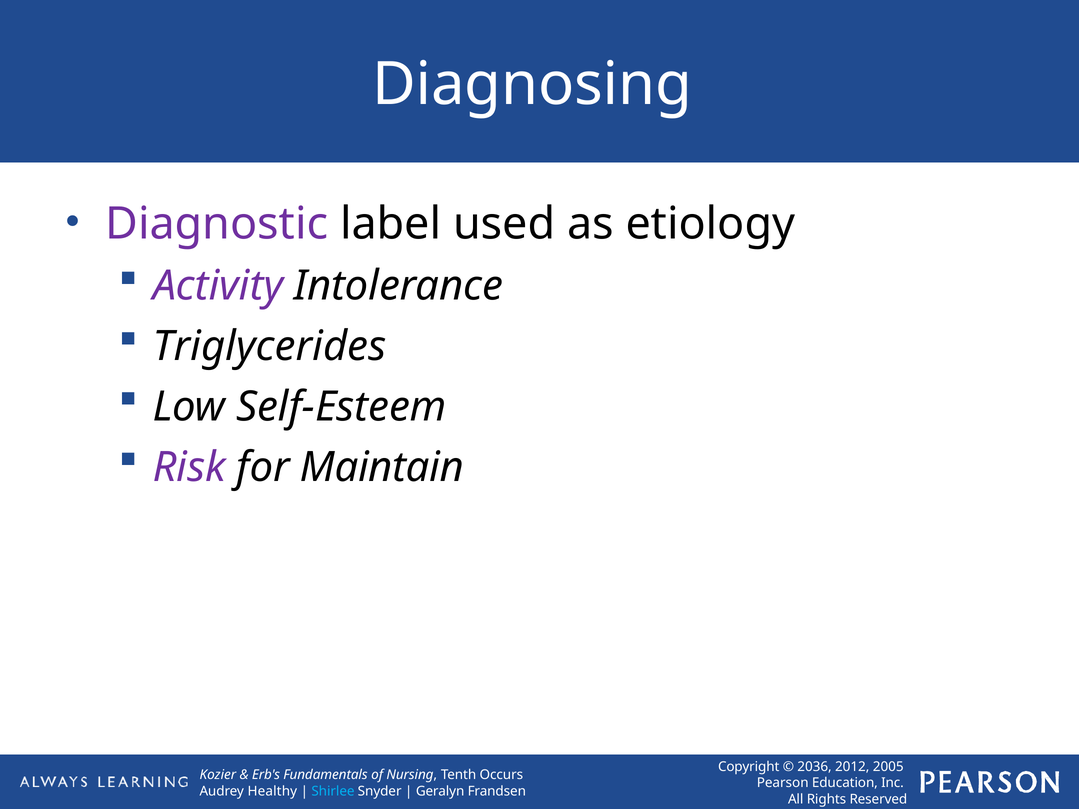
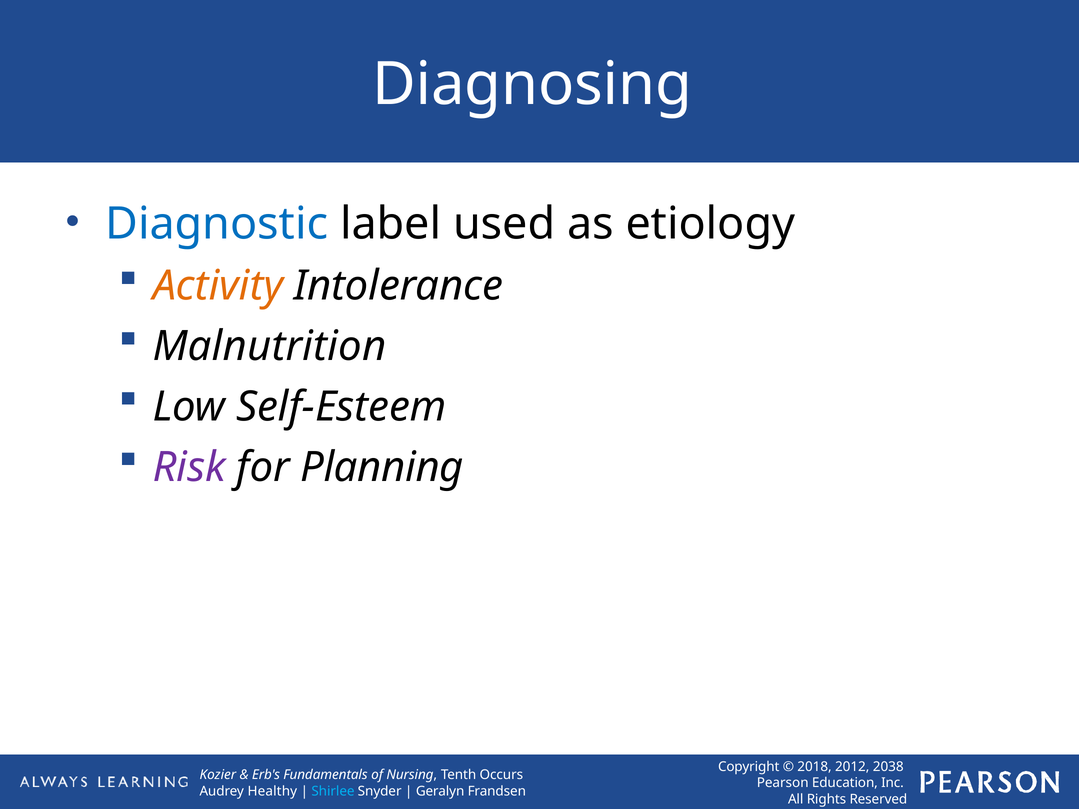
Diagnostic colour: purple -> blue
Activity colour: purple -> orange
Triglycerides: Triglycerides -> Malnutrition
Maintain: Maintain -> Planning
2036: 2036 -> 2018
2005: 2005 -> 2038
